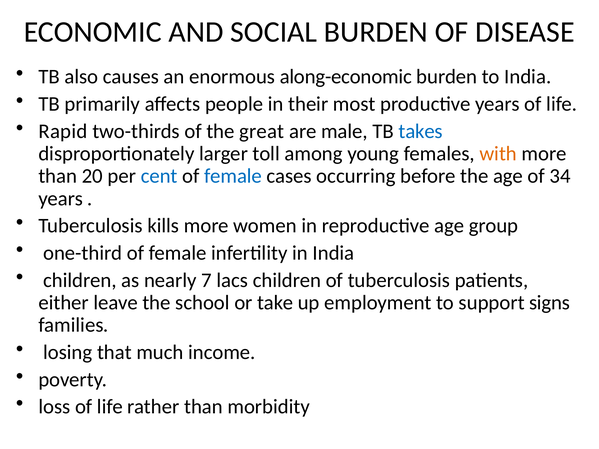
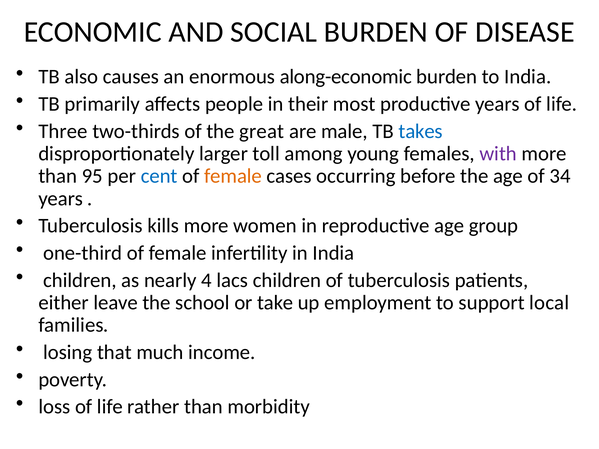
Rapid: Rapid -> Three
with colour: orange -> purple
20: 20 -> 95
female at (233, 176) colour: blue -> orange
7: 7 -> 4
signs: signs -> local
